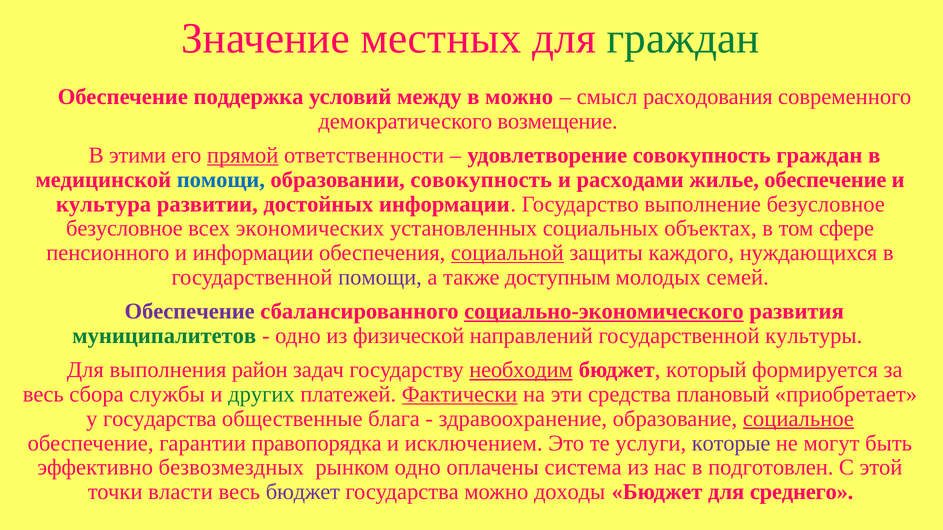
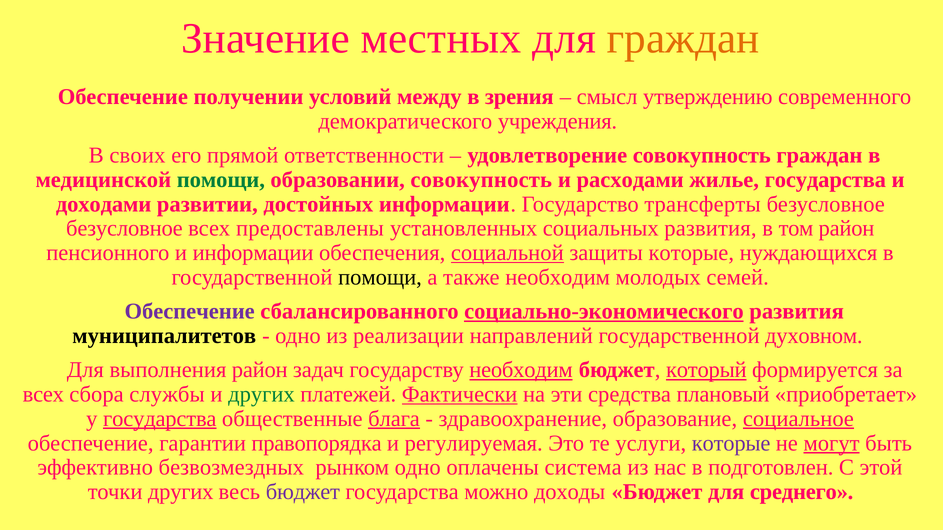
граждан at (683, 39) colour: green -> orange
поддержка: поддержка -> получении
в можно: можно -> зрения
расходования: расходования -> утверждению
возмещение: возмещение -> учреждения
этими: этими -> своих
прямой underline: present -> none
помощи at (221, 180) colour: blue -> green
жилье обеспечение: обеспечение -> государства
культура: культура -> доходами
выполнение: выполнение -> трансферты
экономических: экономических -> предоставлены
социальных объектах: объектах -> развития
том сфере: сфере -> район
защиты каждого: каждого -> которые
помощи at (380, 277) colour: purple -> black
также доступным: доступным -> необходим
муниципалитетов colour: green -> black
физической: физической -> реализации
культуры: культуры -> духовном
который underline: none -> present
весь at (43, 395): весь -> всех
государства at (160, 419) underline: none -> present
блага underline: none -> present
исключением: исключением -> регулируемая
могут underline: none -> present
точки власти: власти -> других
